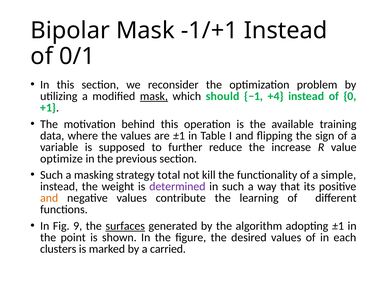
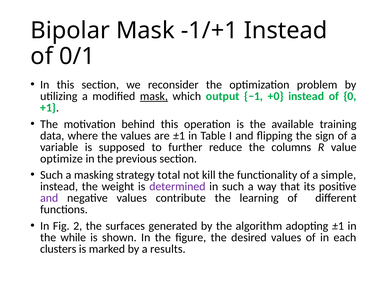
should: should -> output
+4: +4 -> +0
increase: increase -> columns
and at (49, 198) colour: orange -> purple
9: 9 -> 2
surfaces underline: present -> none
point: point -> while
carried: carried -> results
